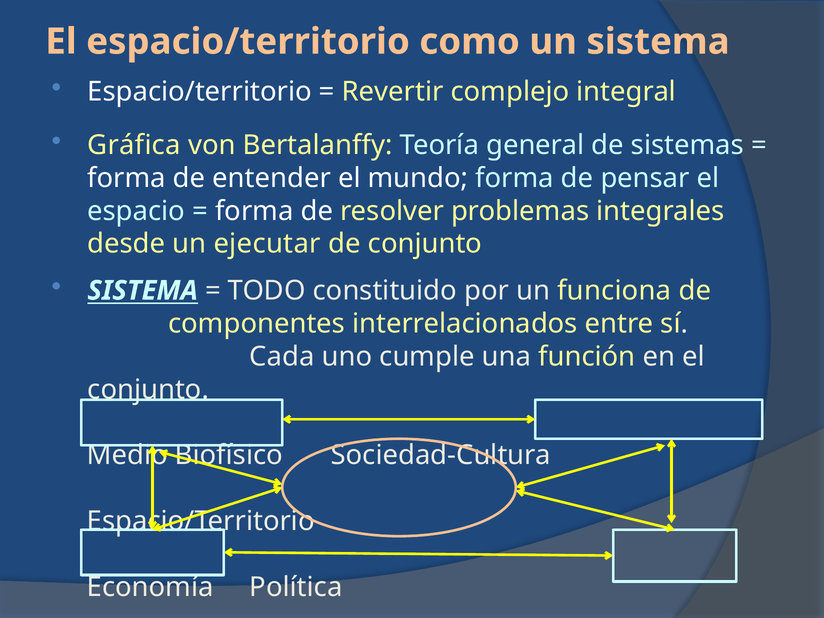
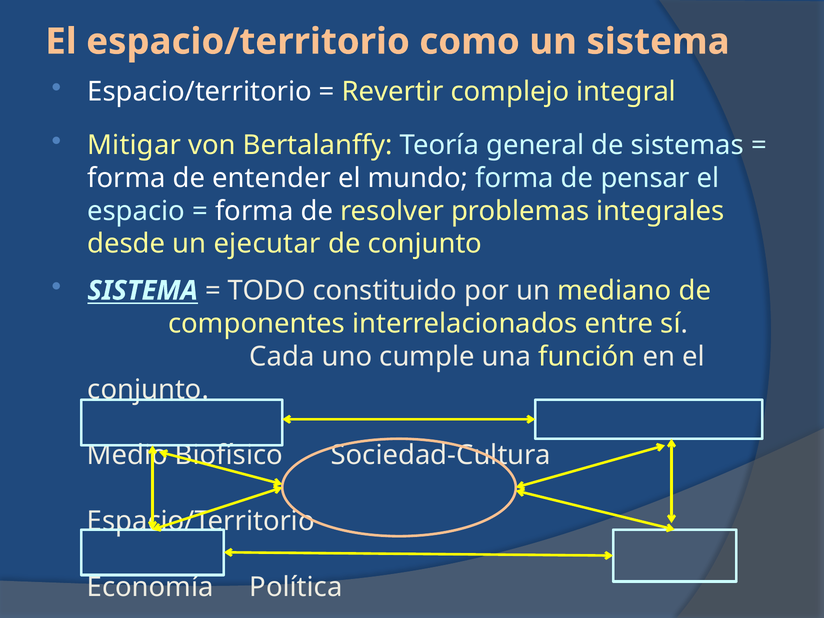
Gráfica: Gráfica -> Mitigar
funciona: funciona -> mediano
